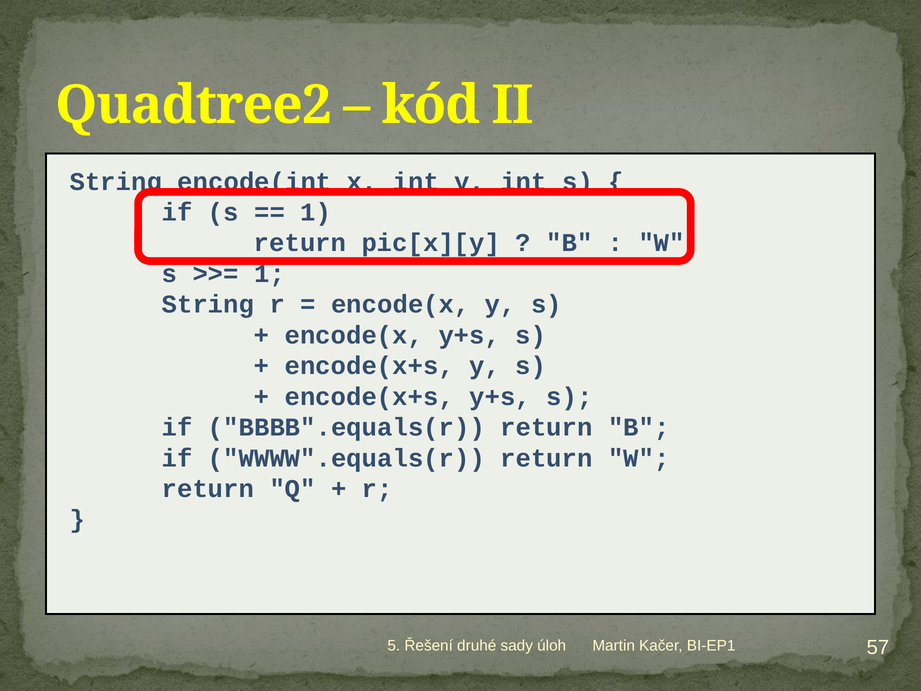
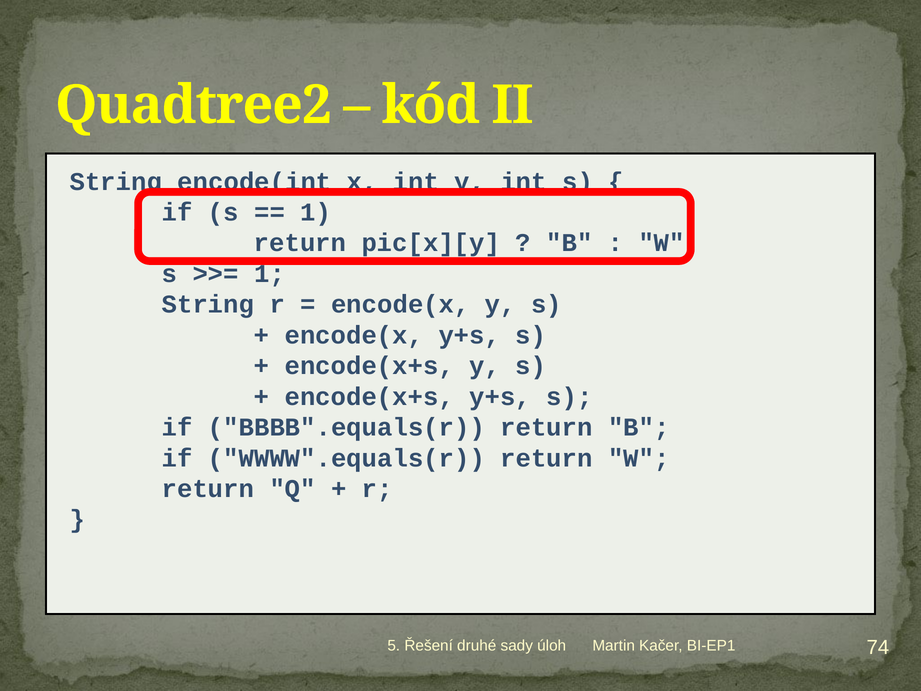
57: 57 -> 74
